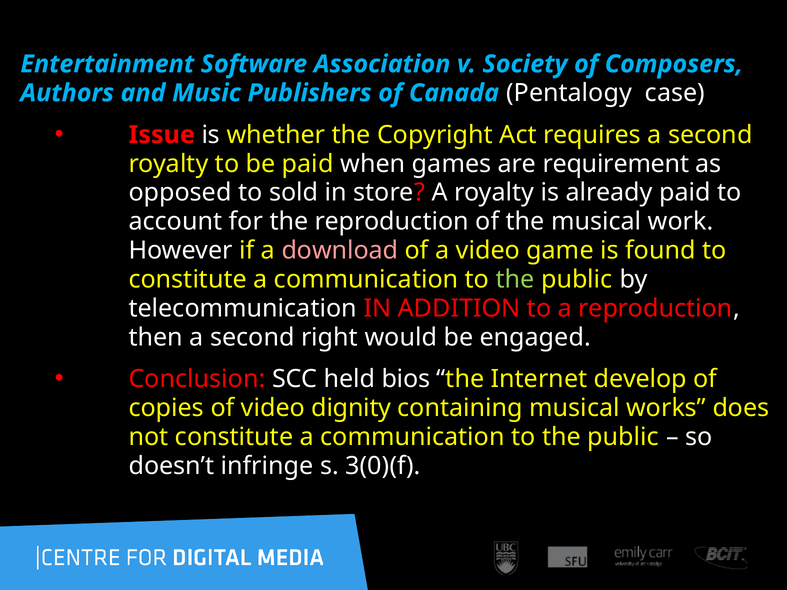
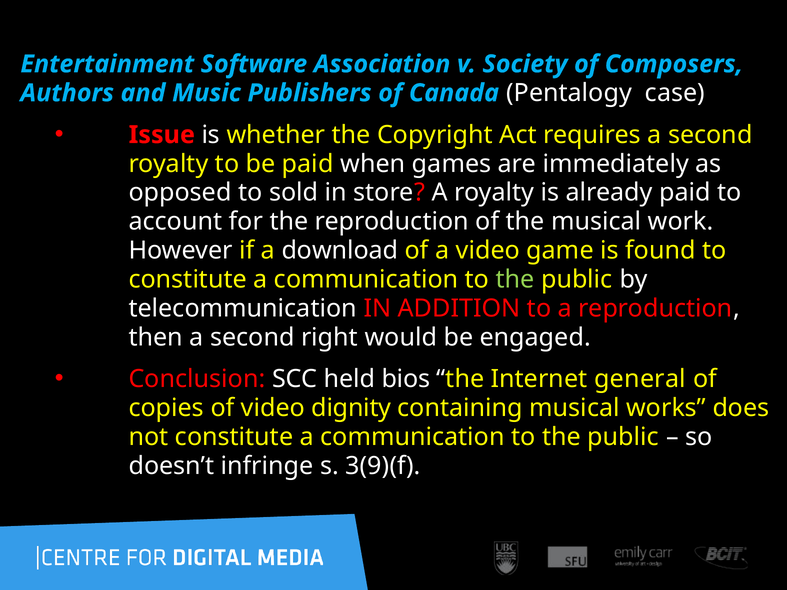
requirement: requirement -> immediately
download colour: pink -> white
develop: develop -> general
3(0)(f: 3(0)(f -> 3(9)(f
